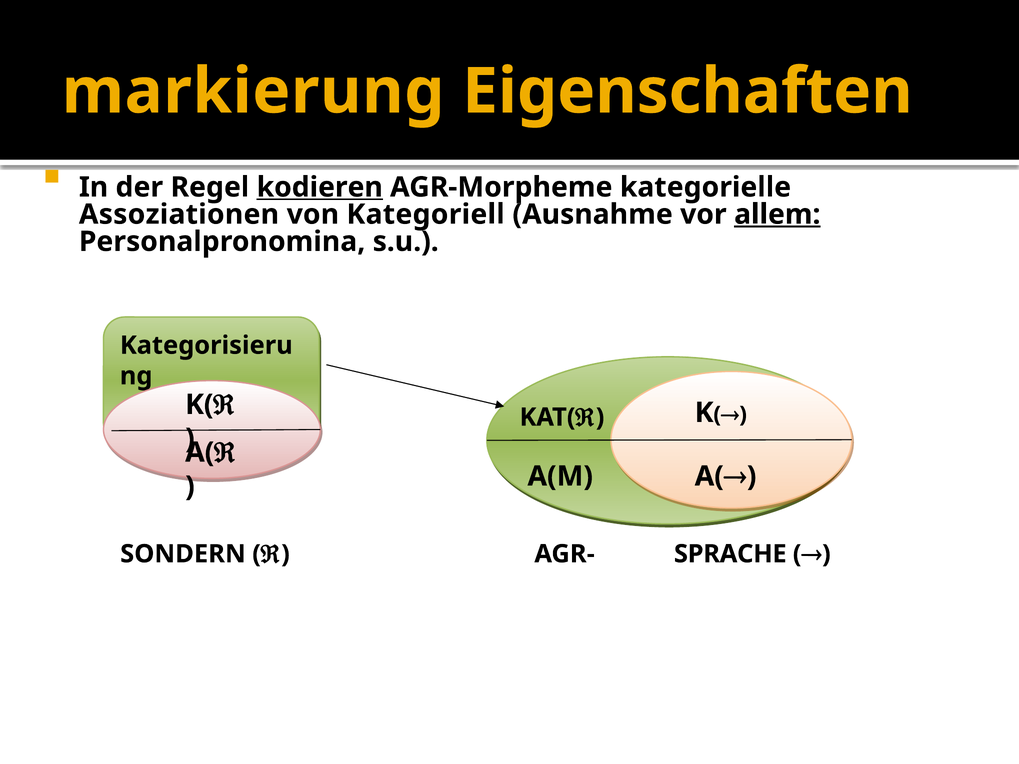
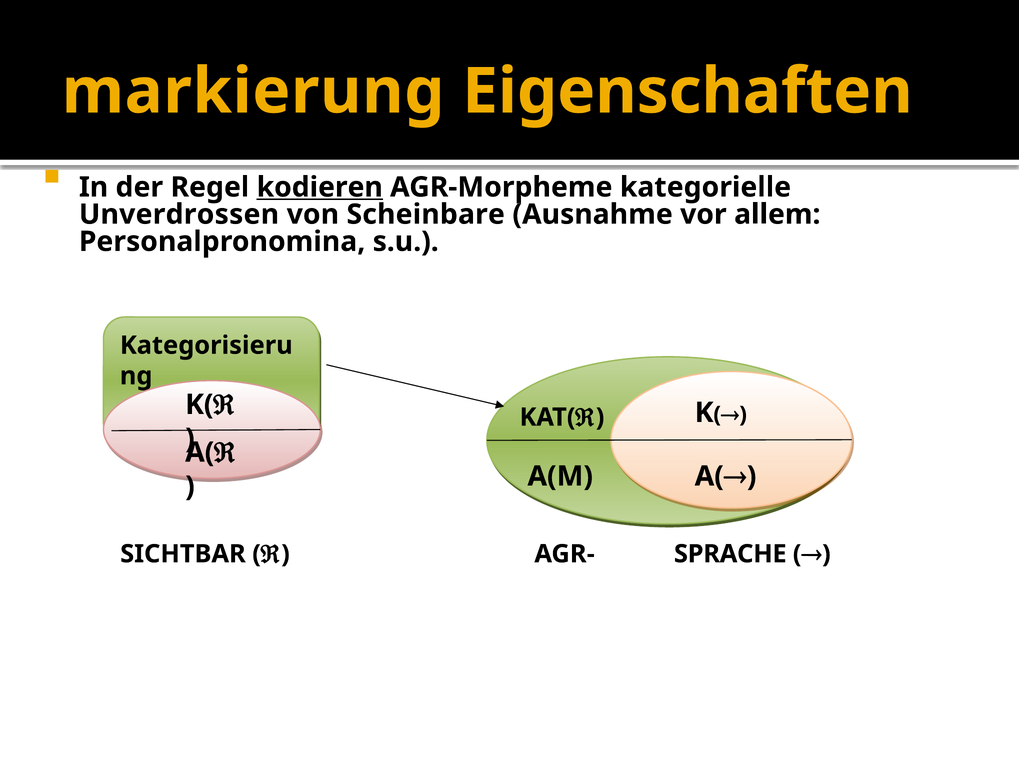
Assoziationen: Assoziationen -> Unverdrossen
Kategoriell: Kategoriell -> Scheinbare
allem underline: present -> none
SONDERN: SONDERN -> SICHTBAR
